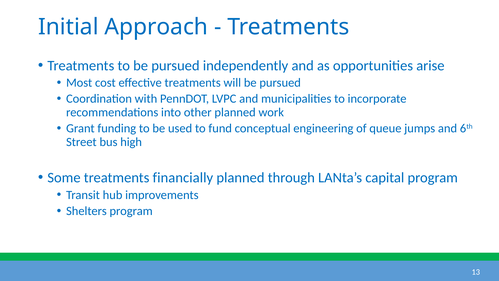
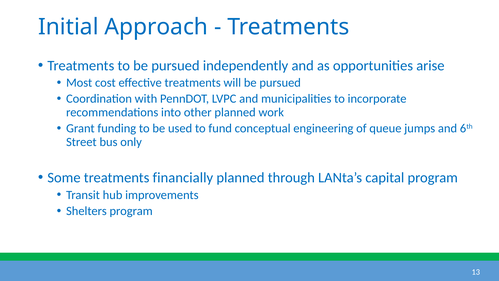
high: high -> only
